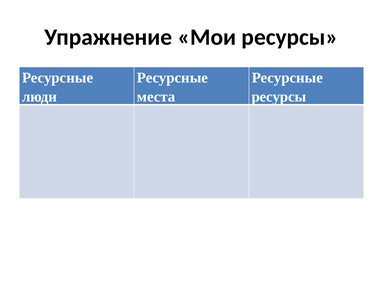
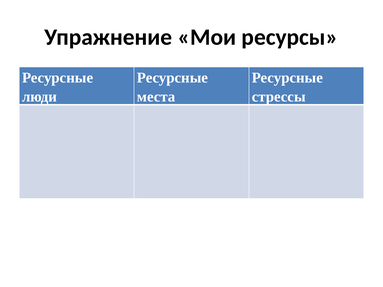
ресурсы at (279, 97): ресурсы -> стрессы
